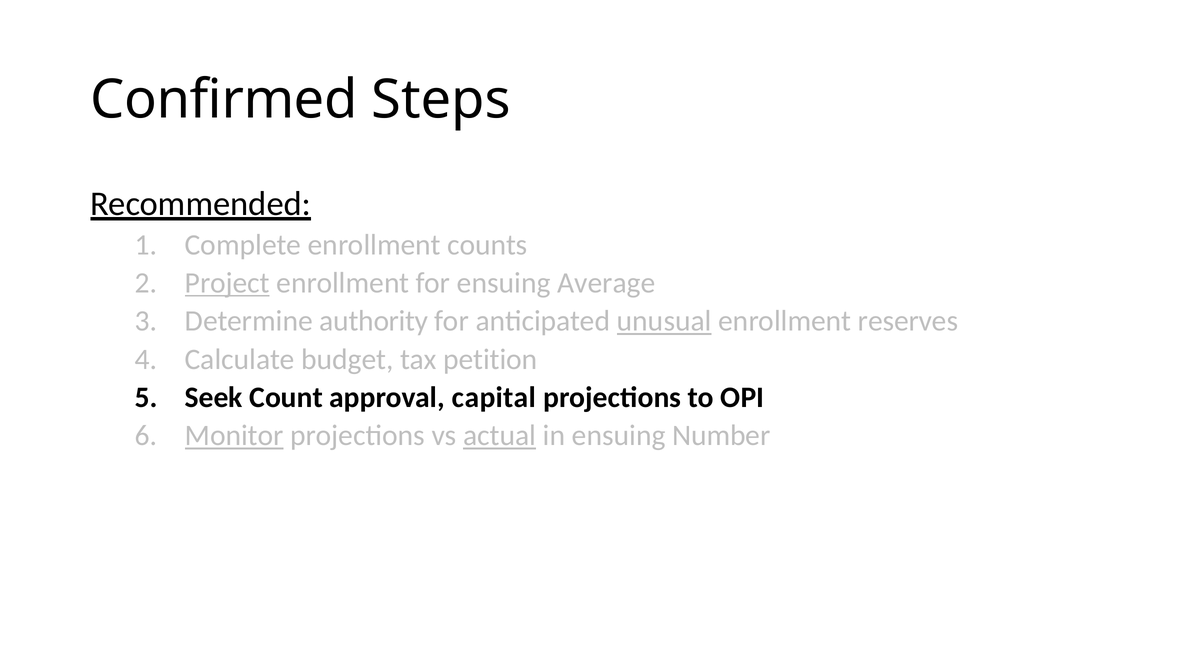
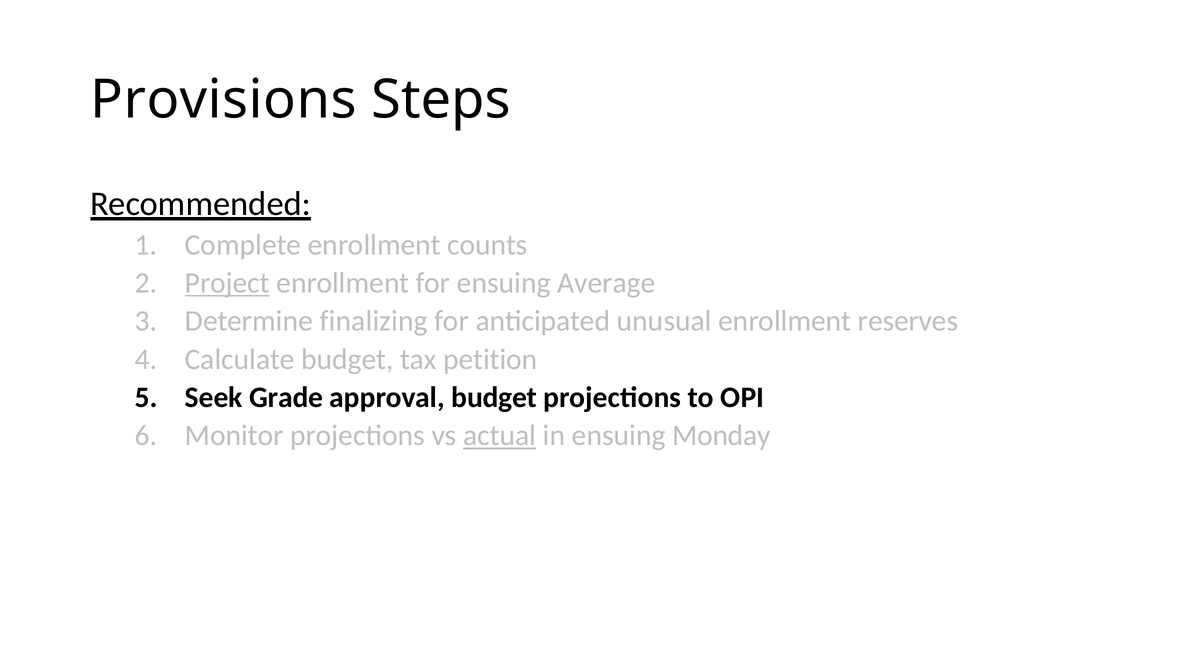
Confirmed: Confirmed -> Provisions
authority: authority -> finalizing
unusual underline: present -> none
Count: Count -> Grade
approval capital: capital -> budget
Monitor underline: present -> none
Number: Number -> Monday
